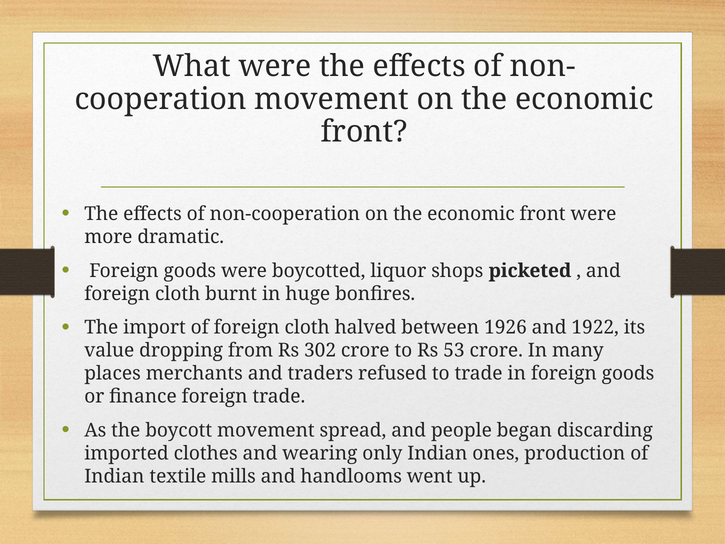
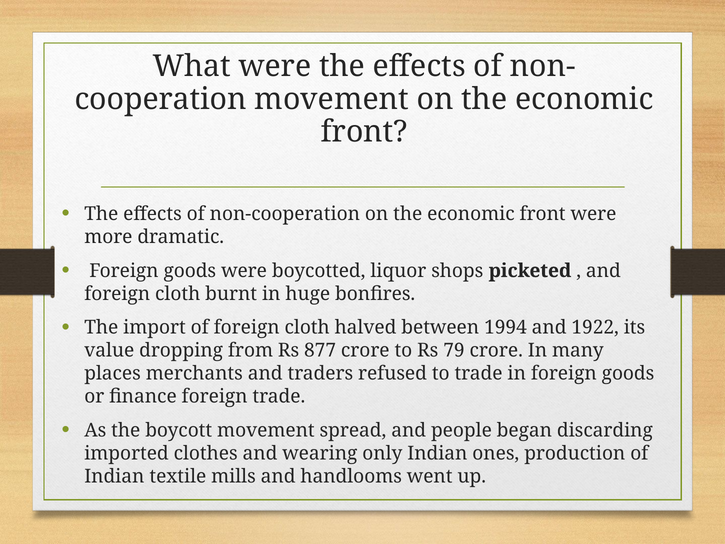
1926: 1926 -> 1994
302: 302 -> 877
53: 53 -> 79
